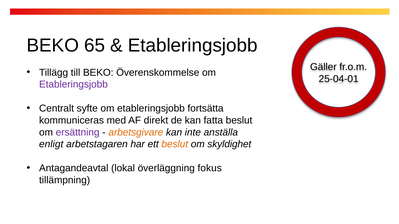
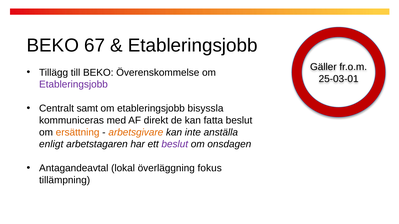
65: 65 -> 67
25-04-01: 25-04-01 -> 25-03-01
syfte: syfte -> samt
fortsätta: fortsätta -> bisyssla
ersättning colour: purple -> orange
beslut at (175, 144) colour: orange -> purple
skyldighet: skyldighet -> onsdagen
